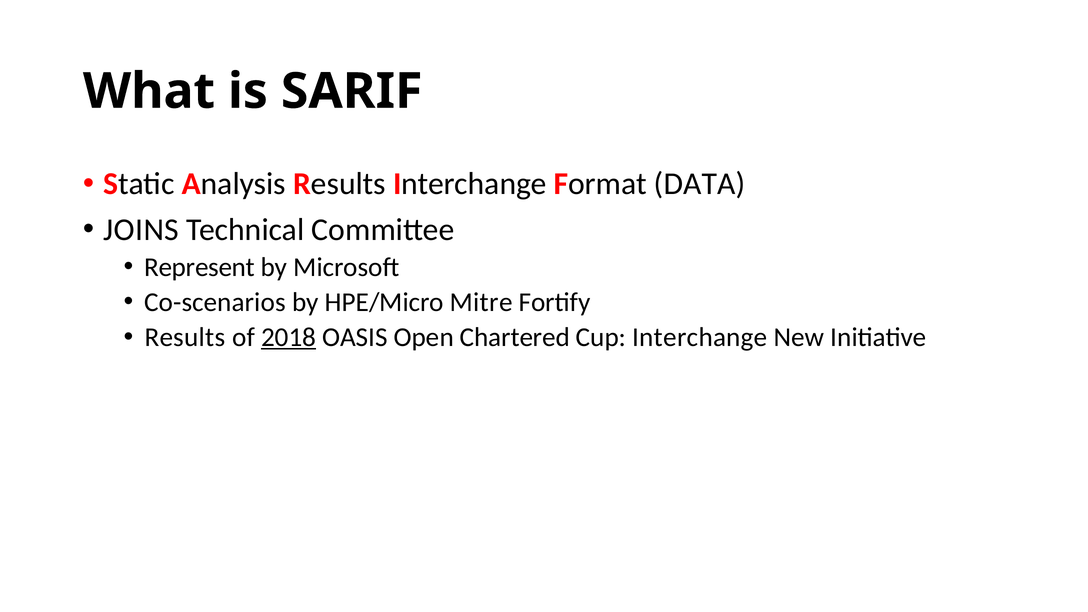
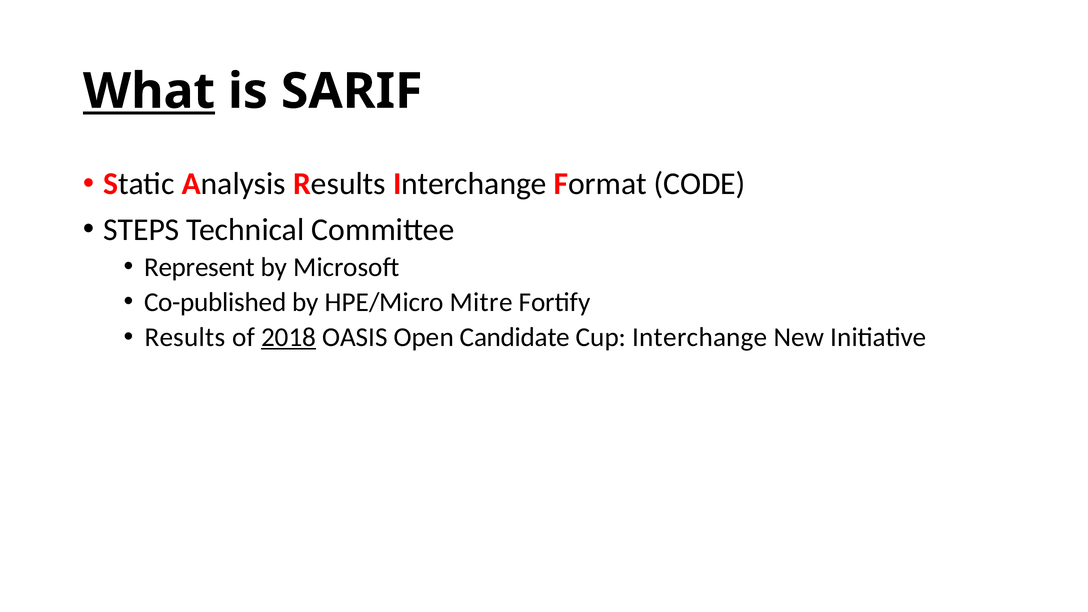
What underline: none -> present
DATA: DATA -> CODE
JOINS: JOINS -> STEPS
Co-scenarios: Co-scenarios -> Co-published
Chartered: Chartered -> Candidate
